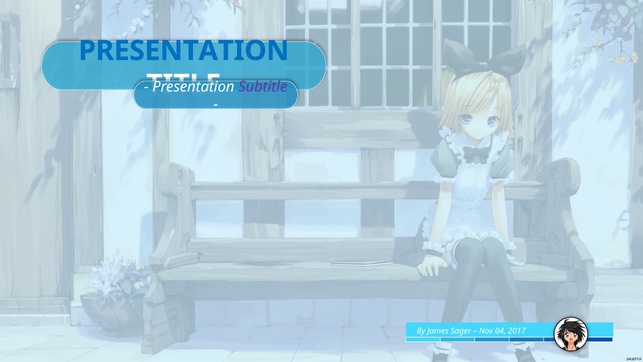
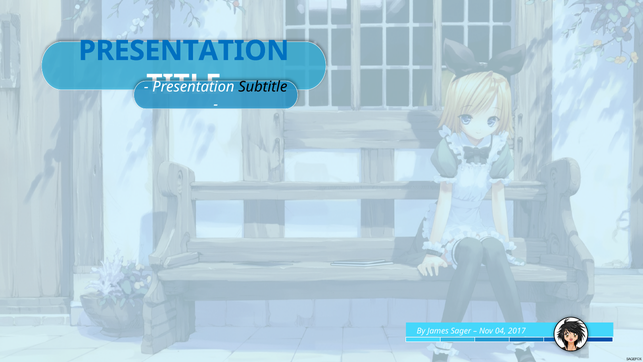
Subtitle colour: purple -> black
